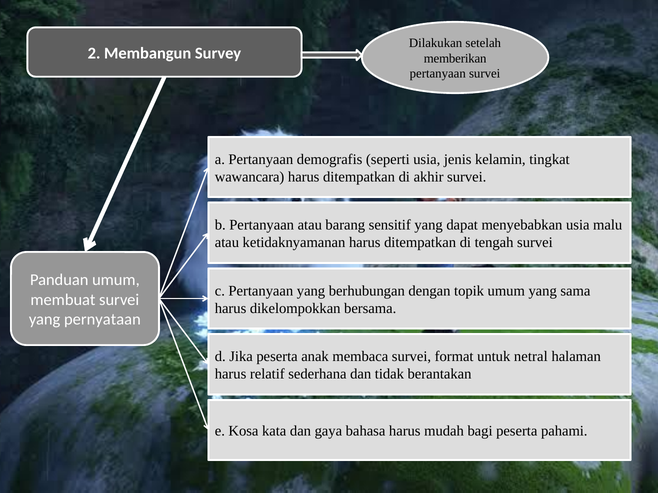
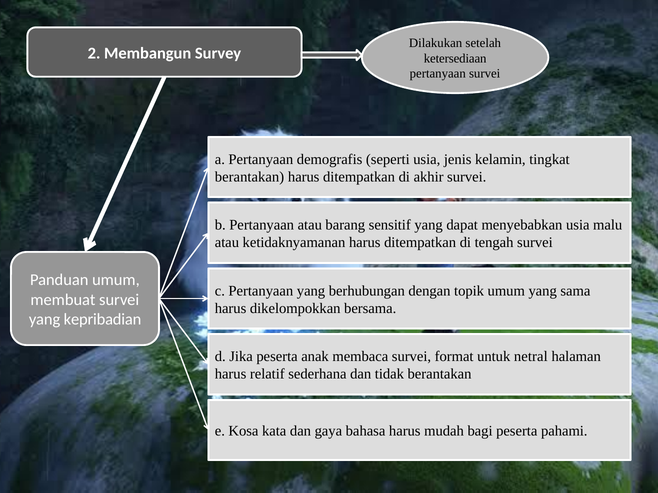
memberikan: memberikan -> ketersediaan
wawancara at (250, 177): wawancara -> berantakan
pernyataan: pernyataan -> kepribadian
